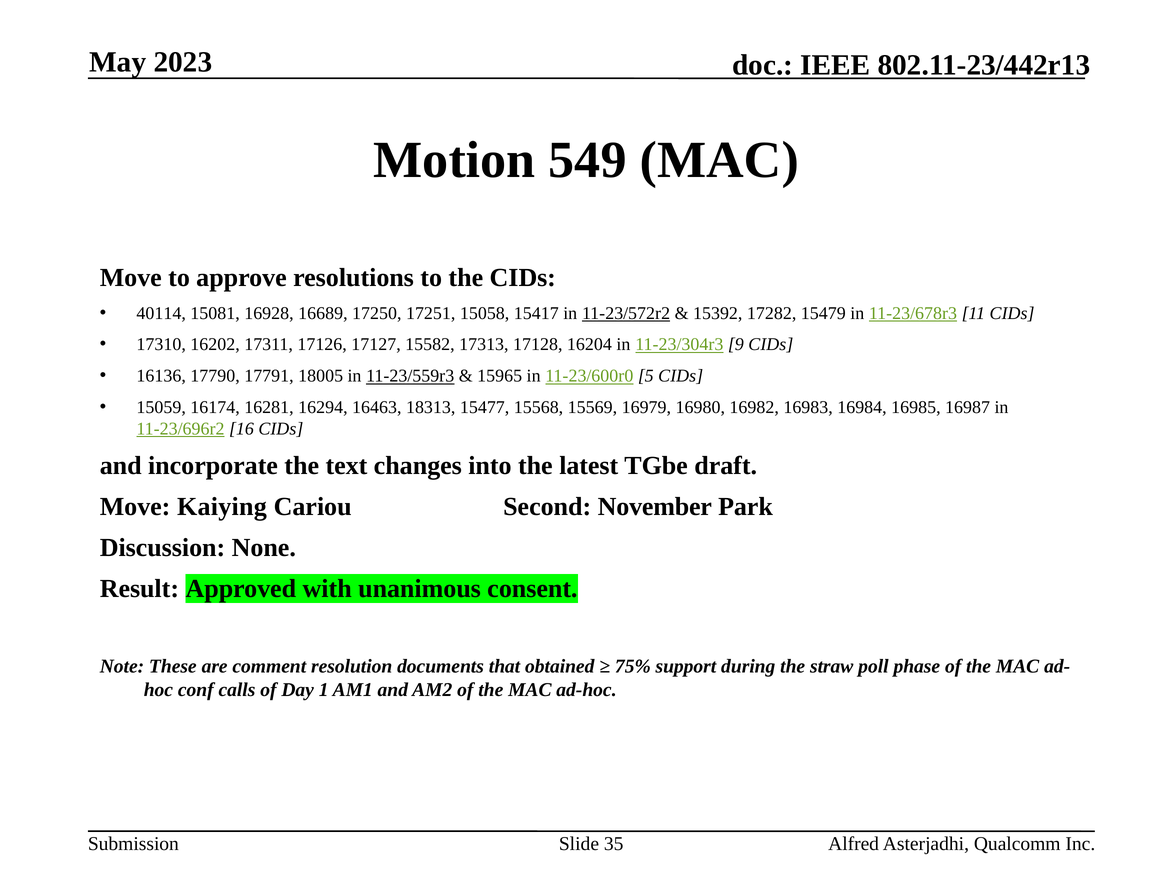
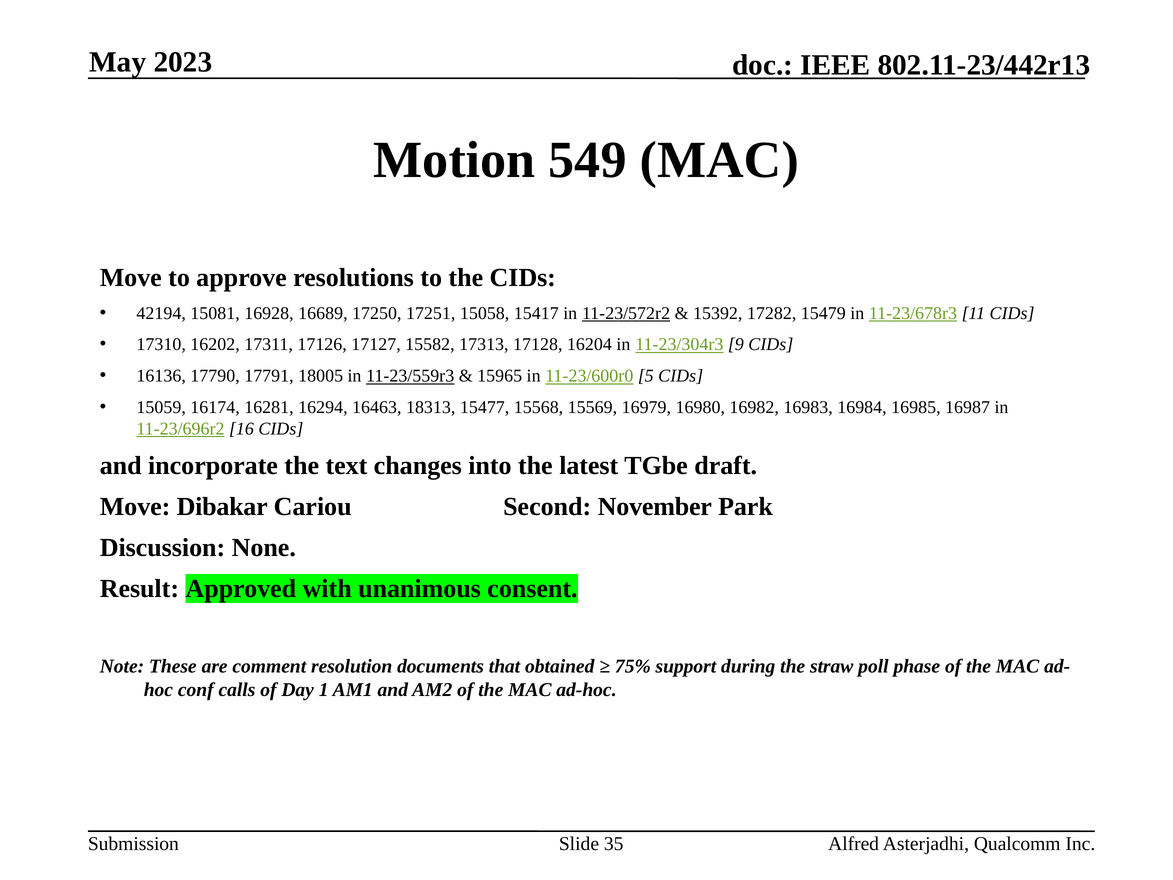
40114: 40114 -> 42194
Kaiying: Kaiying -> Dibakar
